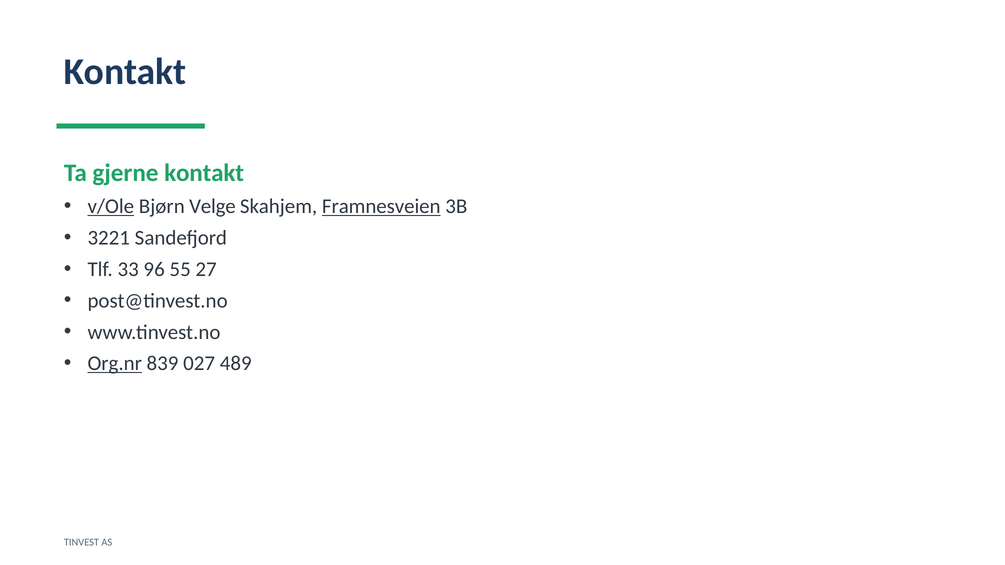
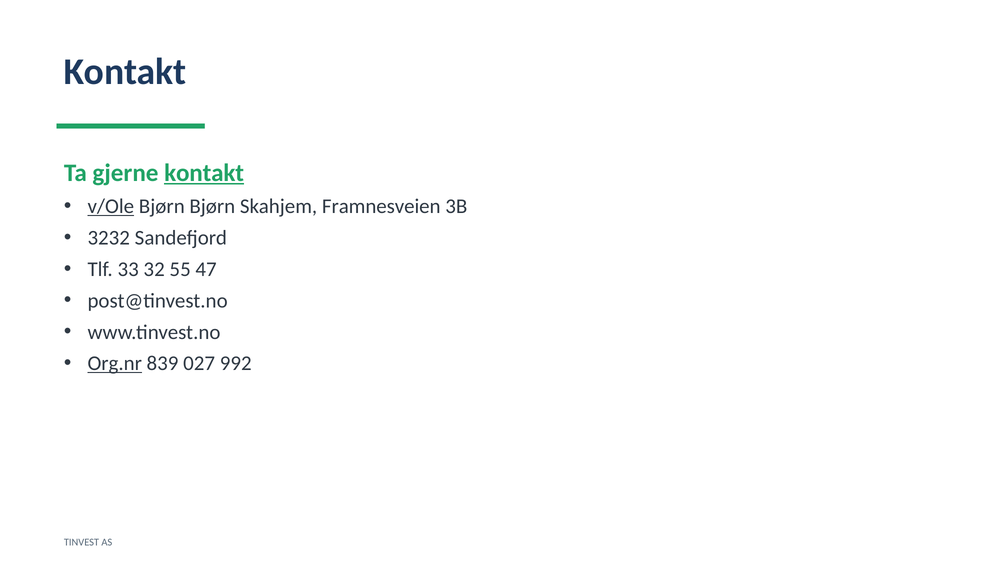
kontakt at (204, 173) underline: none -> present
Bjørn Velge: Velge -> Bjørn
Framnesveien underline: present -> none
3221: 3221 -> 3232
96: 96 -> 32
27: 27 -> 47
489: 489 -> 992
